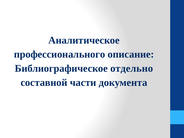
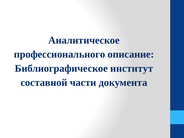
отдельно: отдельно -> институт
